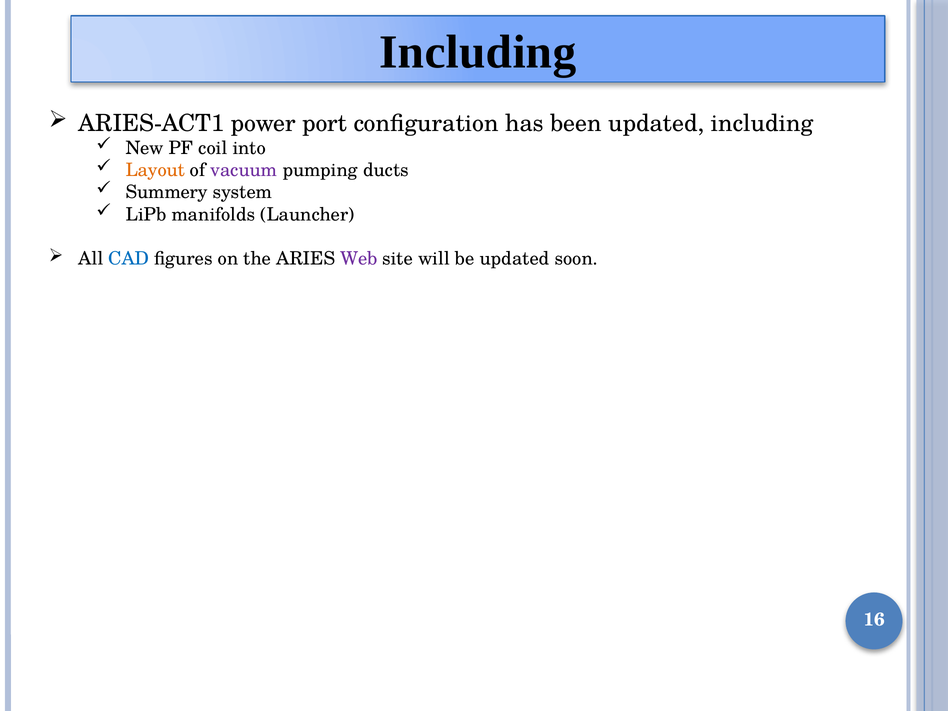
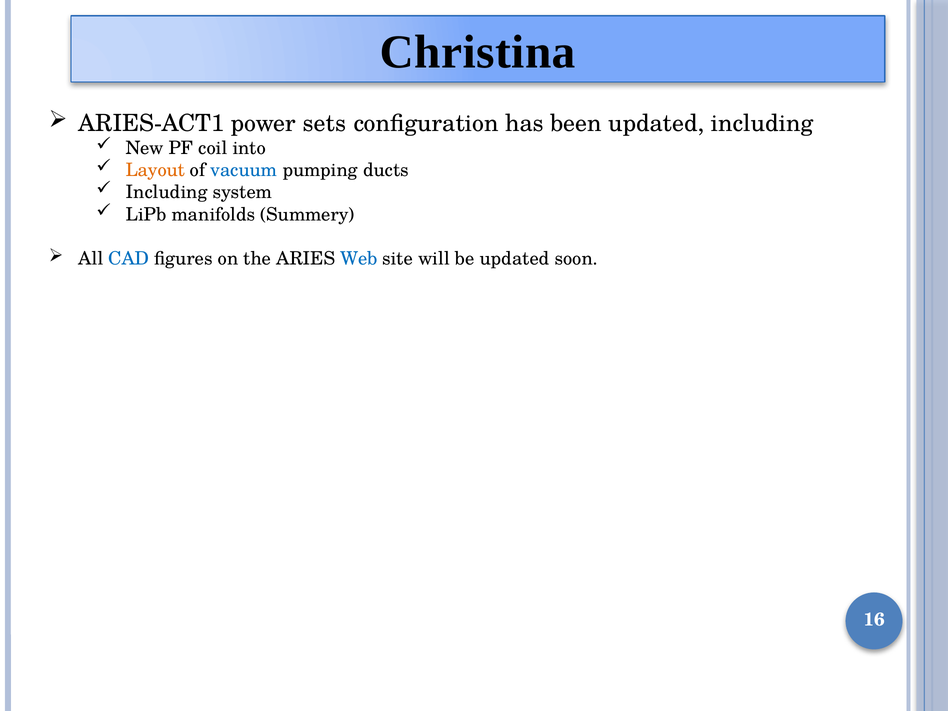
Including at (478, 52): Including -> Christina
port: port -> sets
vacuum colour: purple -> blue
Summery at (167, 192): Summery -> Including
Launcher: Launcher -> Summery
Web colour: purple -> blue
